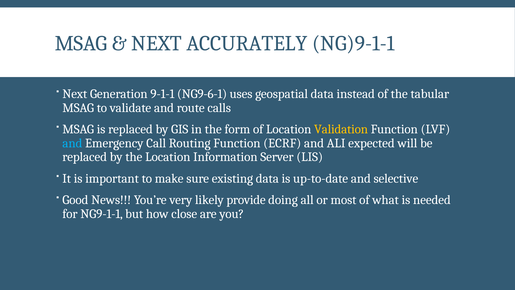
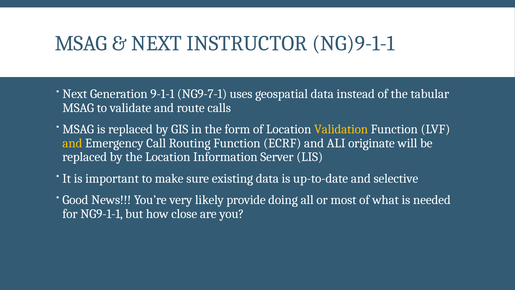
ACCURATELY: ACCURATELY -> INSTRUCTOR
NG9-6-1: NG9-6-1 -> NG9-7-1
and at (72, 143) colour: light blue -> yellow
expected: expected -> originate
